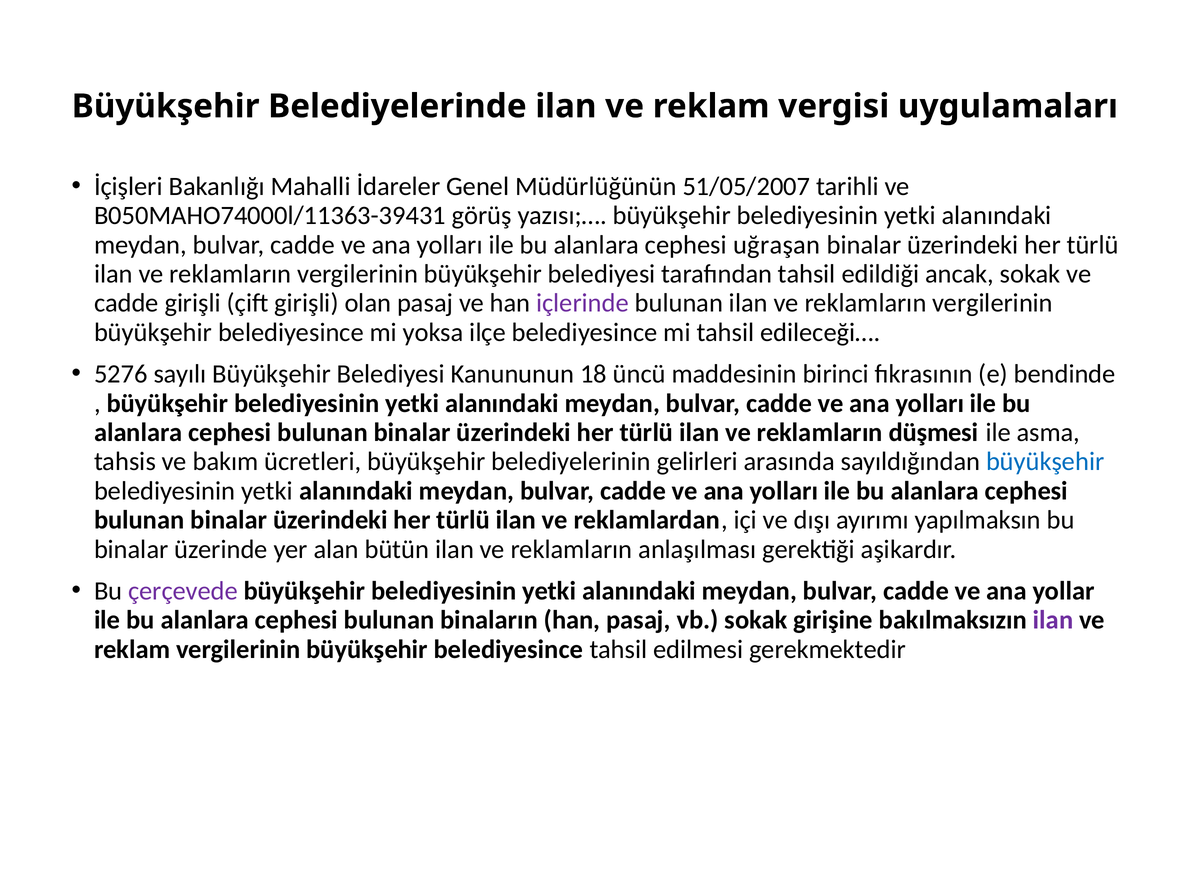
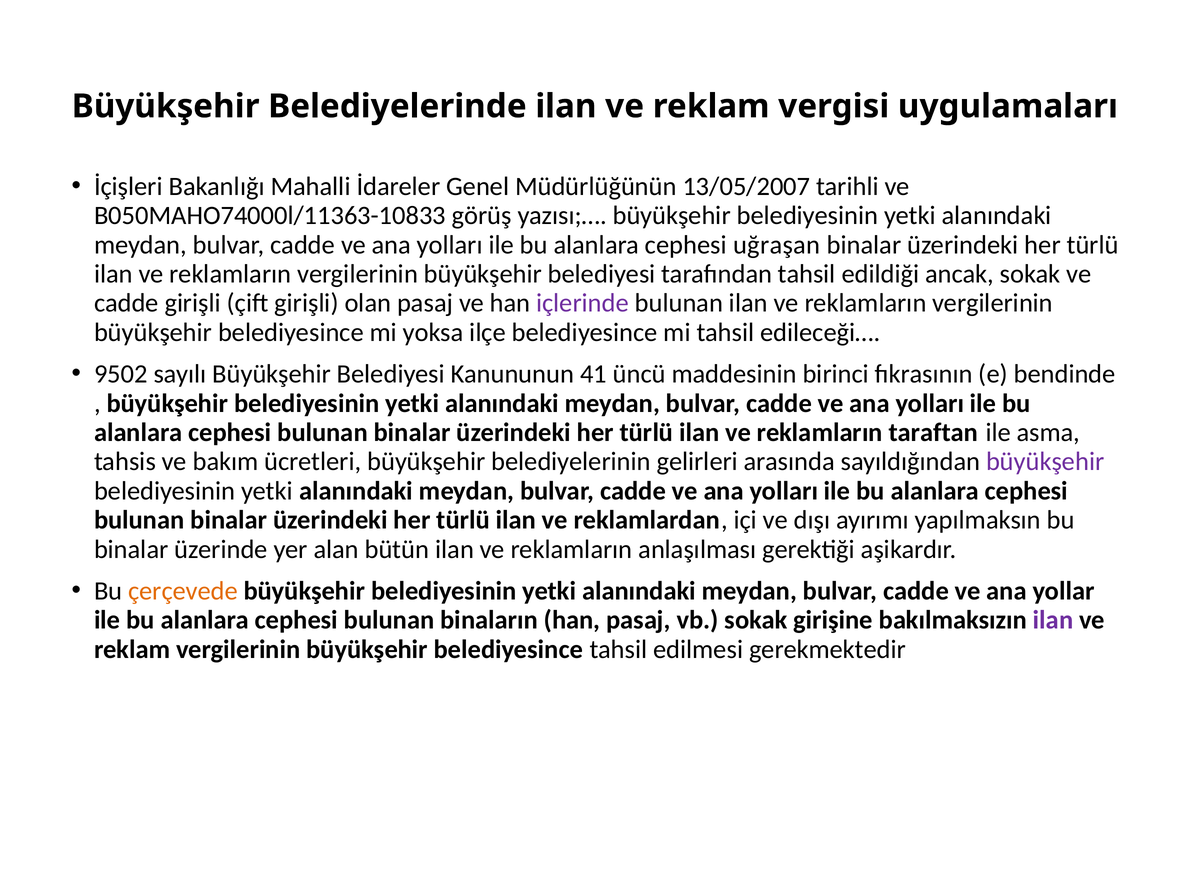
51/05/2007: 51/05/2007 -> 13/05/2007
B050MAHO74000l/11363-39431: B050MAHO74000l/11363-39431 -> B050MAHO74000l/11363-10833
5276: 5276 -> 9502
18: 18 -> 41
düşmesi: düşmesi -> taraftan
büyükşehir at (1045, 462) colour: blue -> purple
çerçevede colour: purple -> orange
